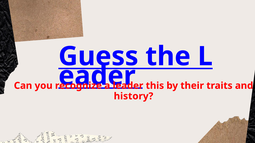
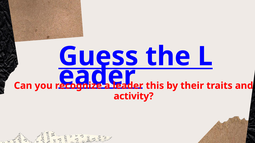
history: history -> activity
